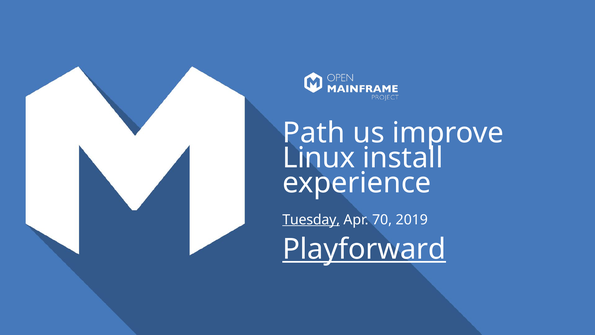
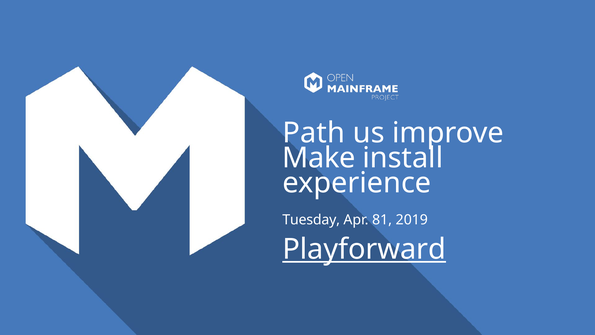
Linux: Linux -> Make
Tuesday underline: present -> none
70: 70 -> 81
